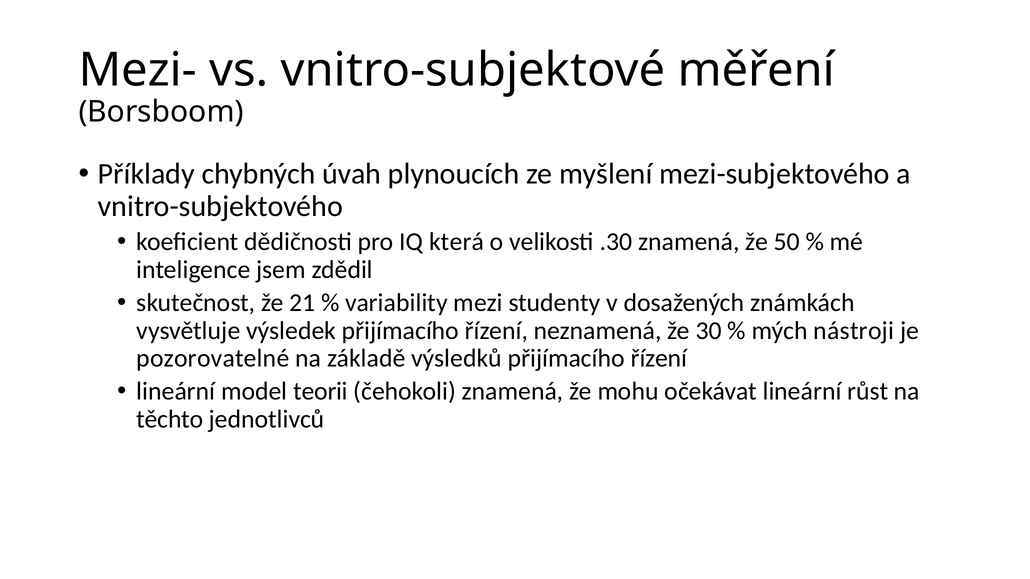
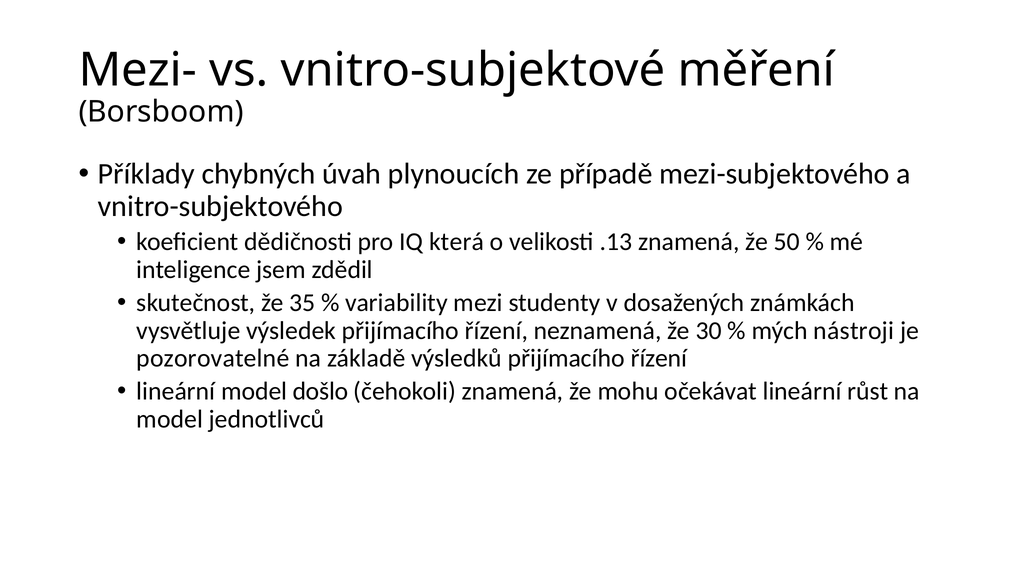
myšlení: myšlení -> případě
.30: .30 -> .13
21: 21 -> 35
teorii: teorii -> došlo
těchto at (170, 419): těchto -> model
